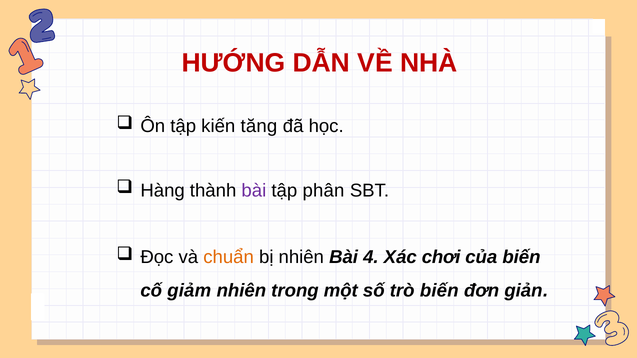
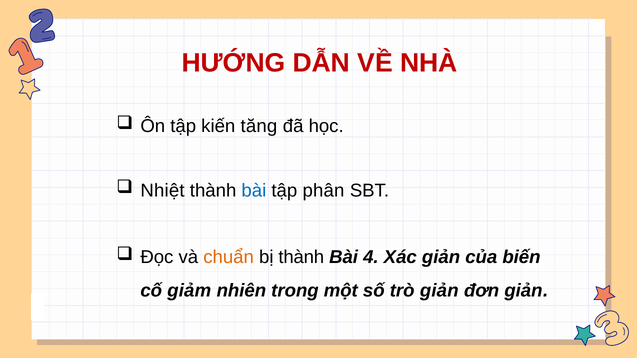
Hàng: Hàng -> Nhiệt
bài at (254, 191) colour: purple -> blue
bị nhiên: nhiên -> thành
Xác chơi: chơi -> giản
trò biến: biến -> giản
